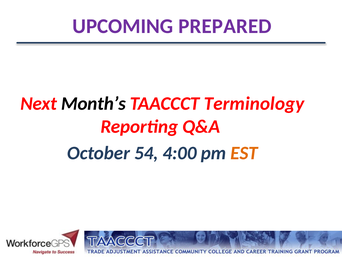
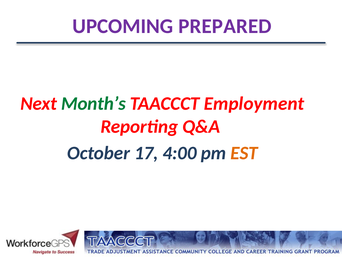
Month’s colour: black -> green
Terminology: Terminology -> Employment
54: 54 -> 17
